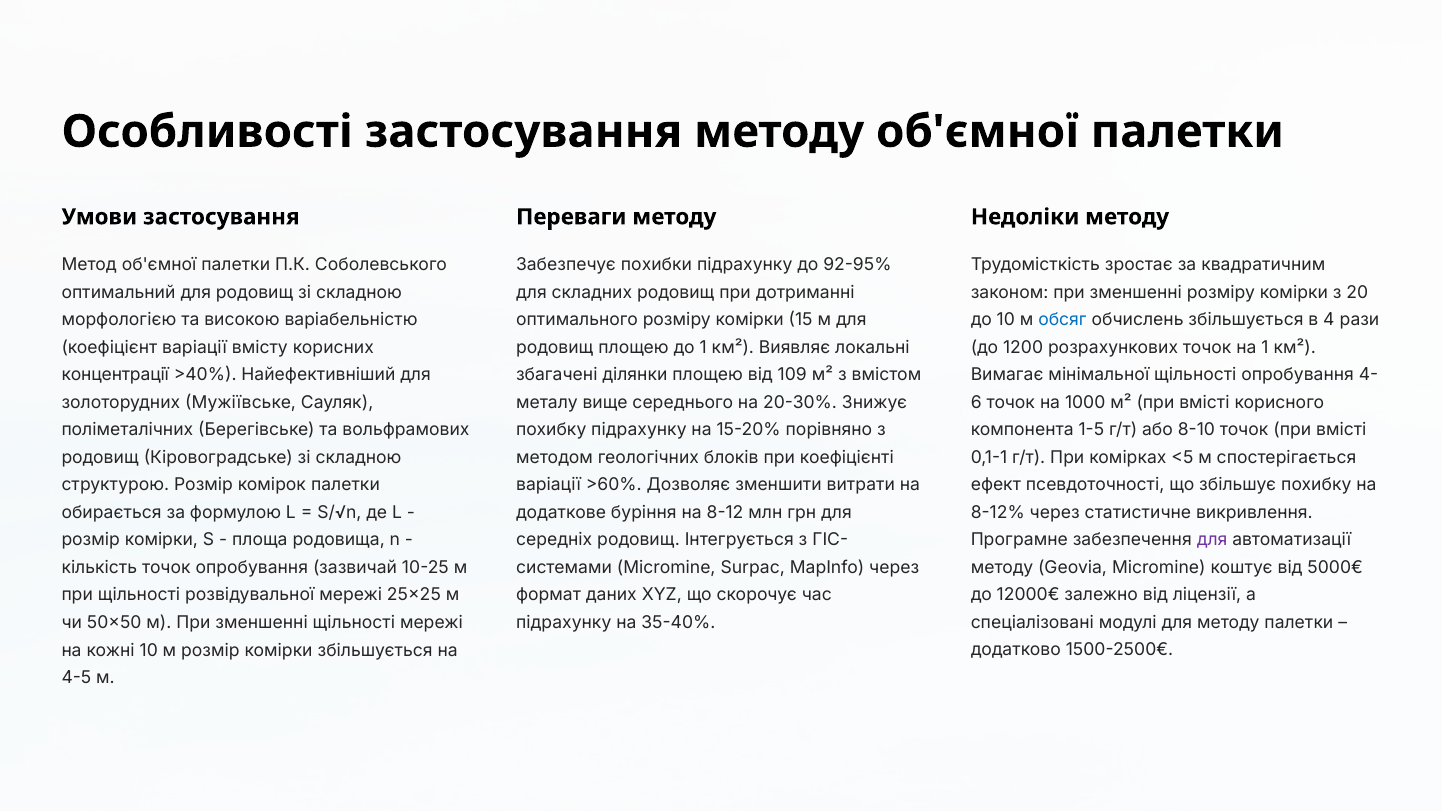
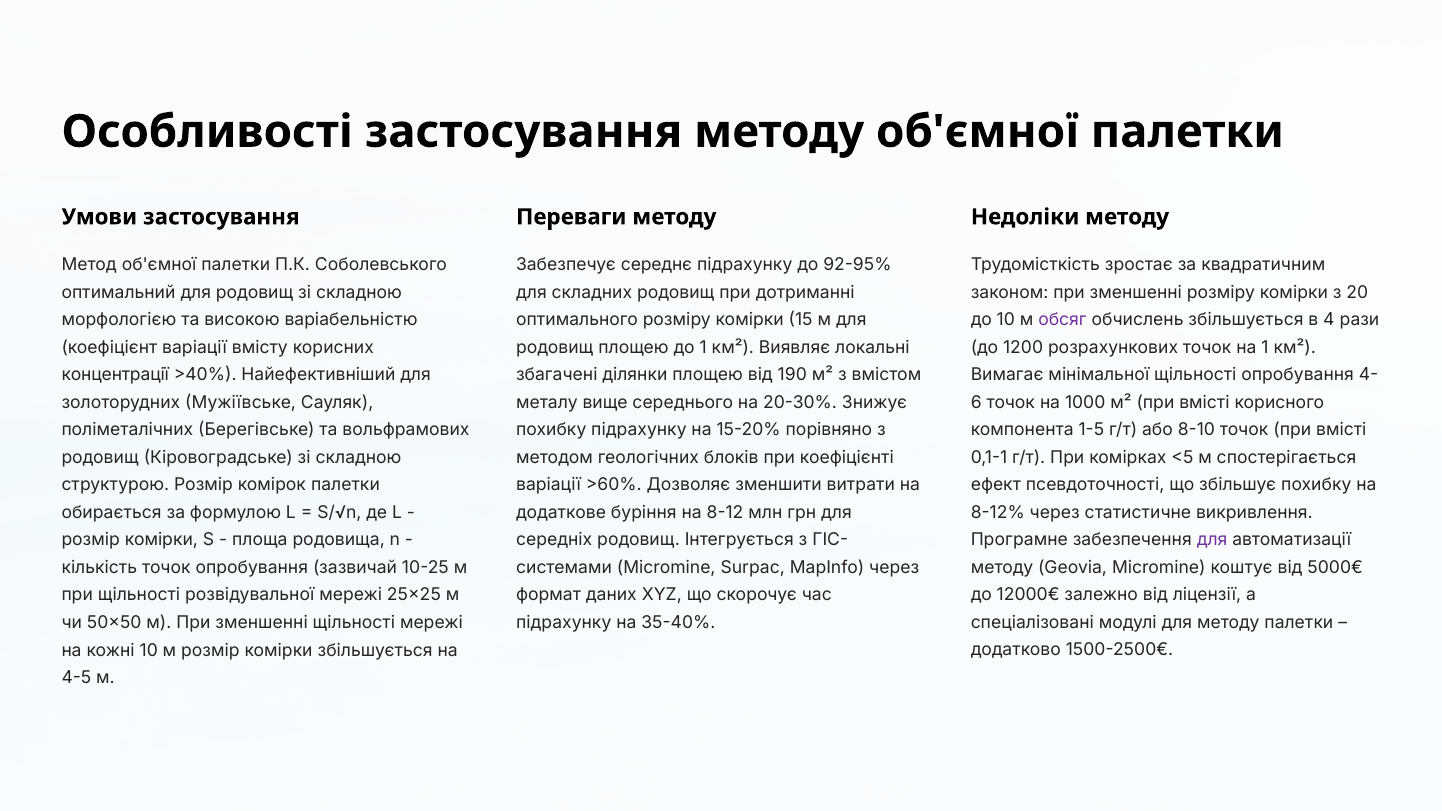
похибки: похибки -> середнє
обсяг colour: blue -> purple
109: 109 -> 190
